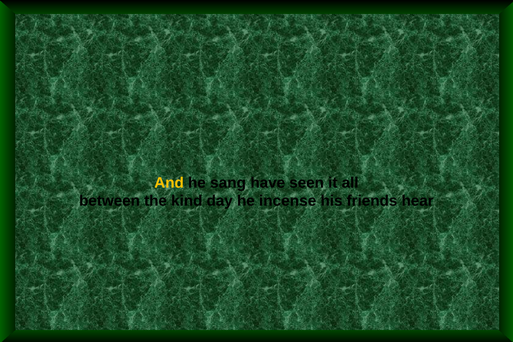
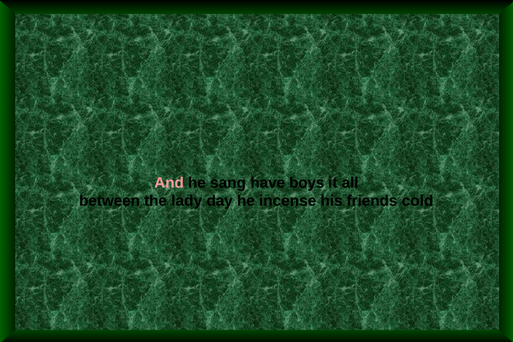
And colour: yellow -> pink
seen: seen -> boys
kind: kind -> lady
hear: hear -> cold
